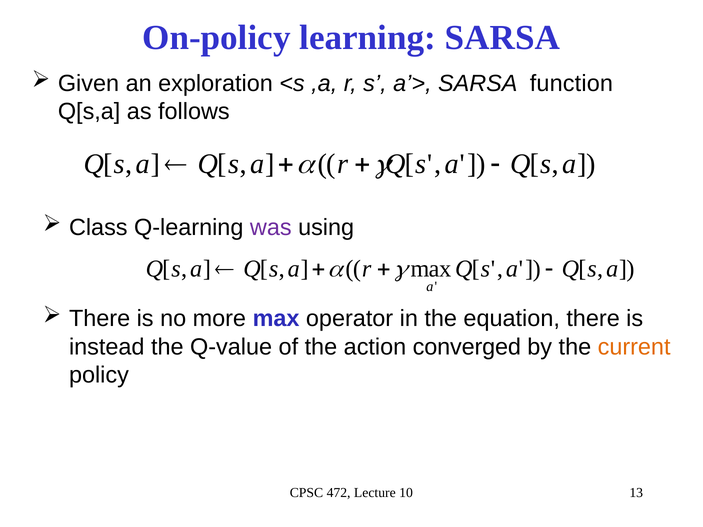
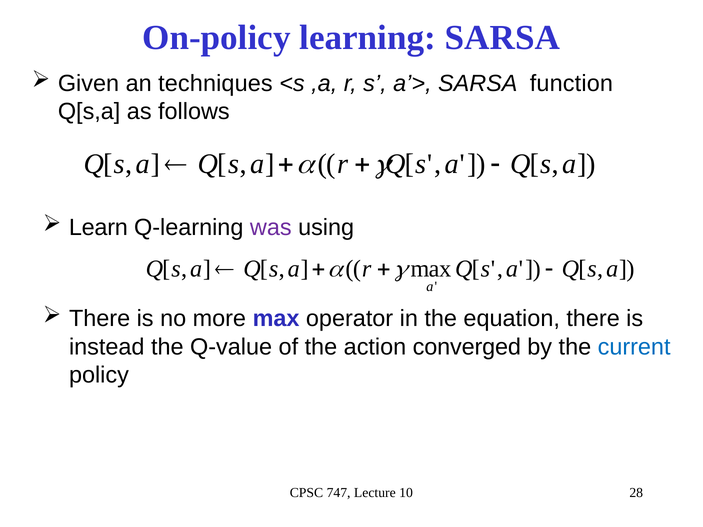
exploration: exploration -> techniques
Class: Class -> Learn
current colour: orange -> blue
472: 472 -> 747
13: 13 -> 28
